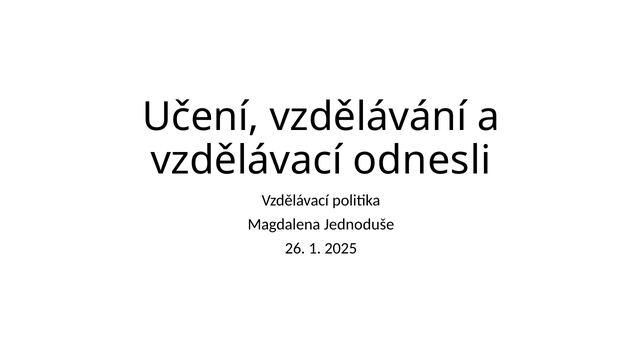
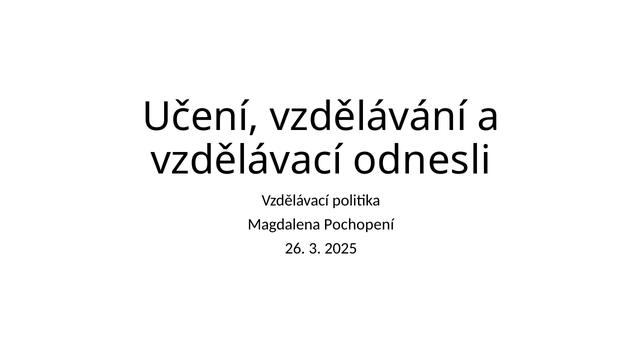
Jednoduše: Jednoduše -> Pochopení
1: 1 -> 3
